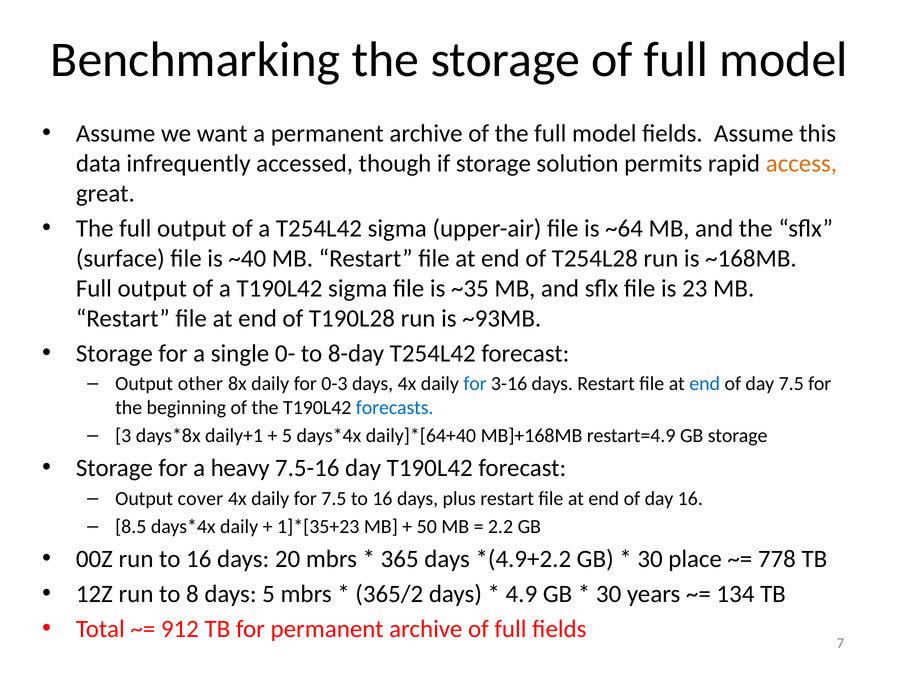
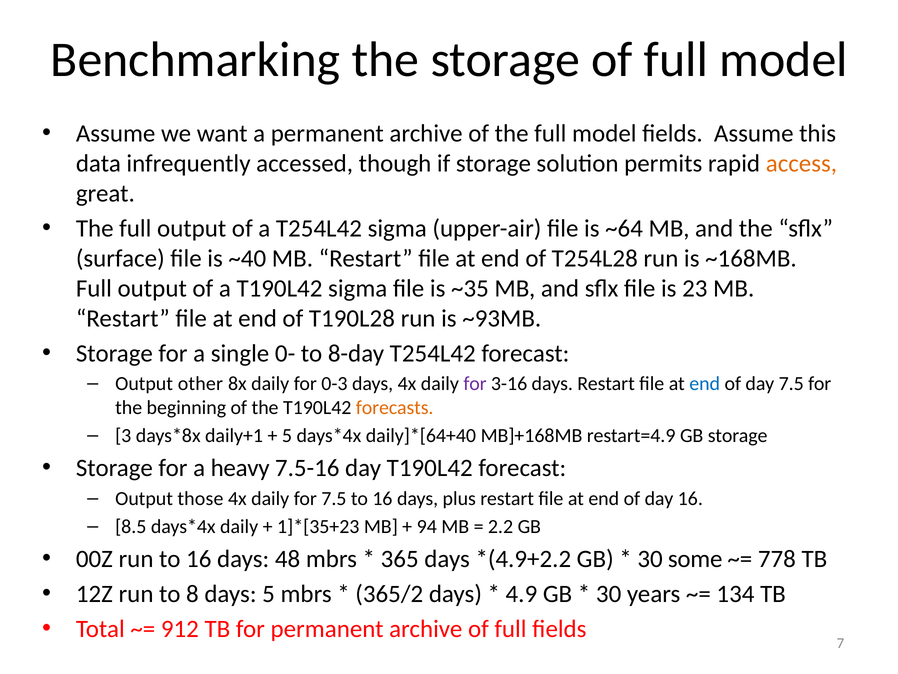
for at (475, 384) colour: blue -> purple
forecasts colour: blue -> orange
cover: cover -> those
50: 50 -> 94
20: 20 -> 48
place: place -> some
